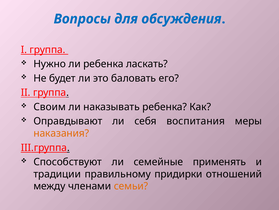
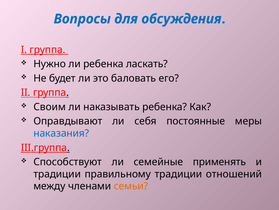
воспитания: воспитания -> постоянные
наказания colour: orange -> blue
правильному придирки: придирки -> традиции
